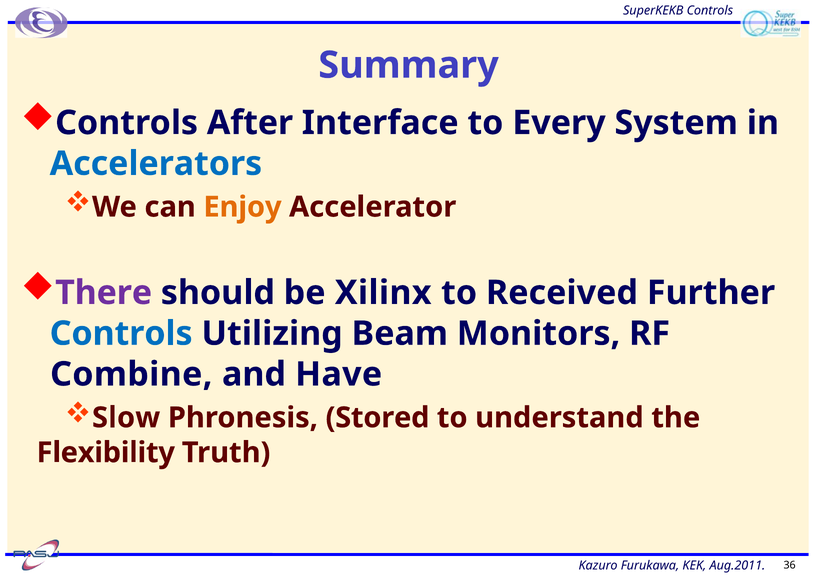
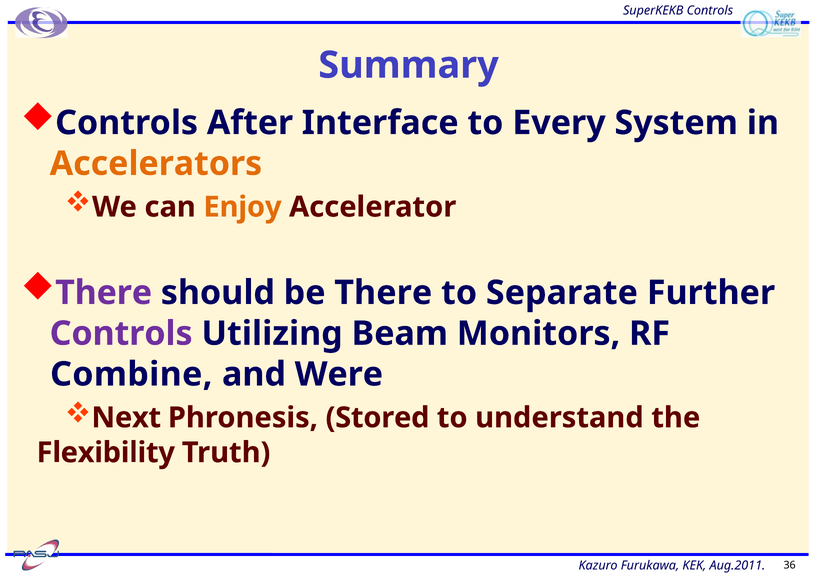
Accelerators colour: blue -> orange
be Xilinx: Xilinx -> There
Received: Received -> Separate
Controls at (121, 334) colour: blue -> purple
Have: Have -> Were
Slow: Slow -> Next
